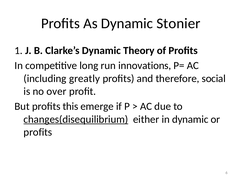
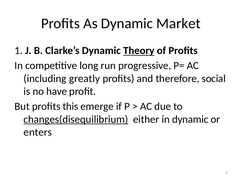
Stonier: Stonier -> Market
Theory underline: none -> present
innovations: innovations -> progressive
over: over -> have
profits at (38, 133): profits -> enters
